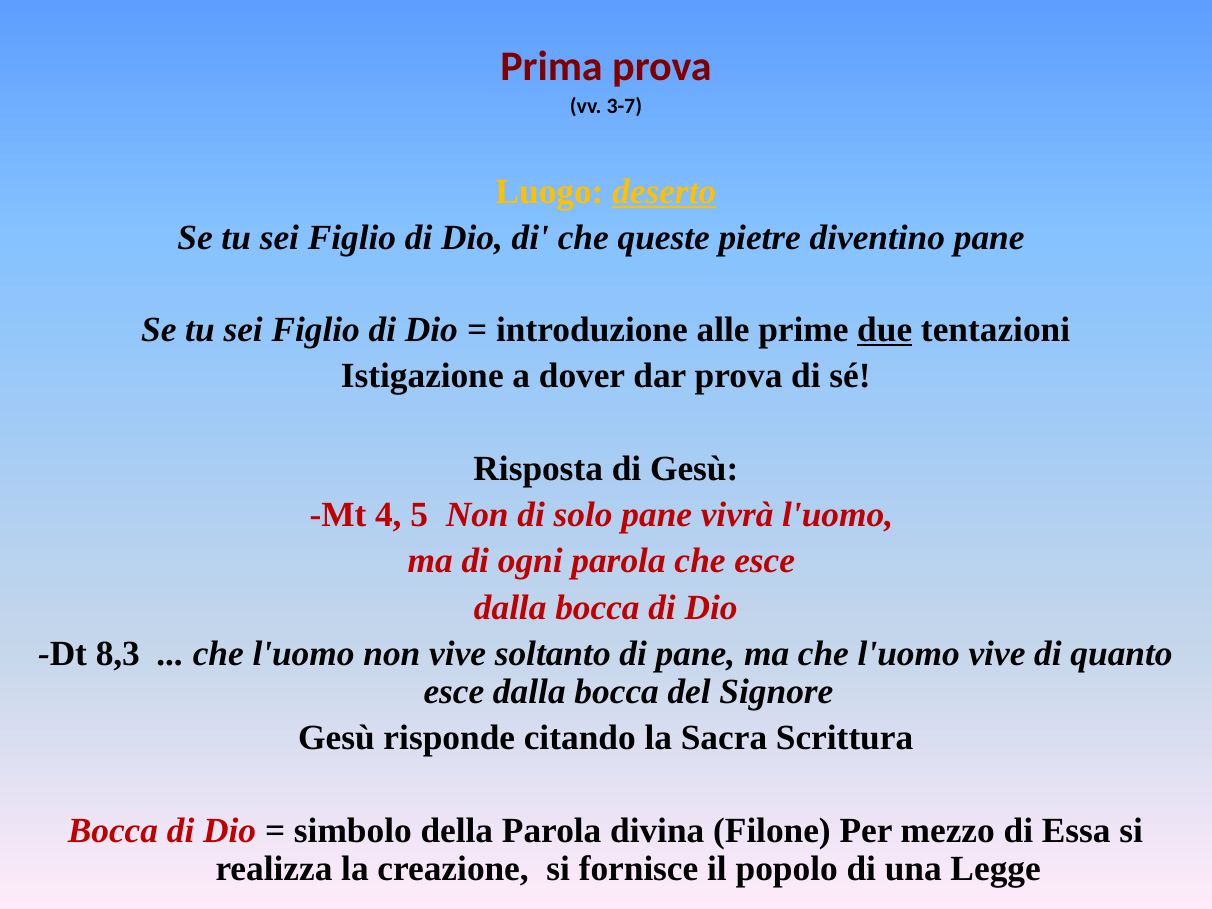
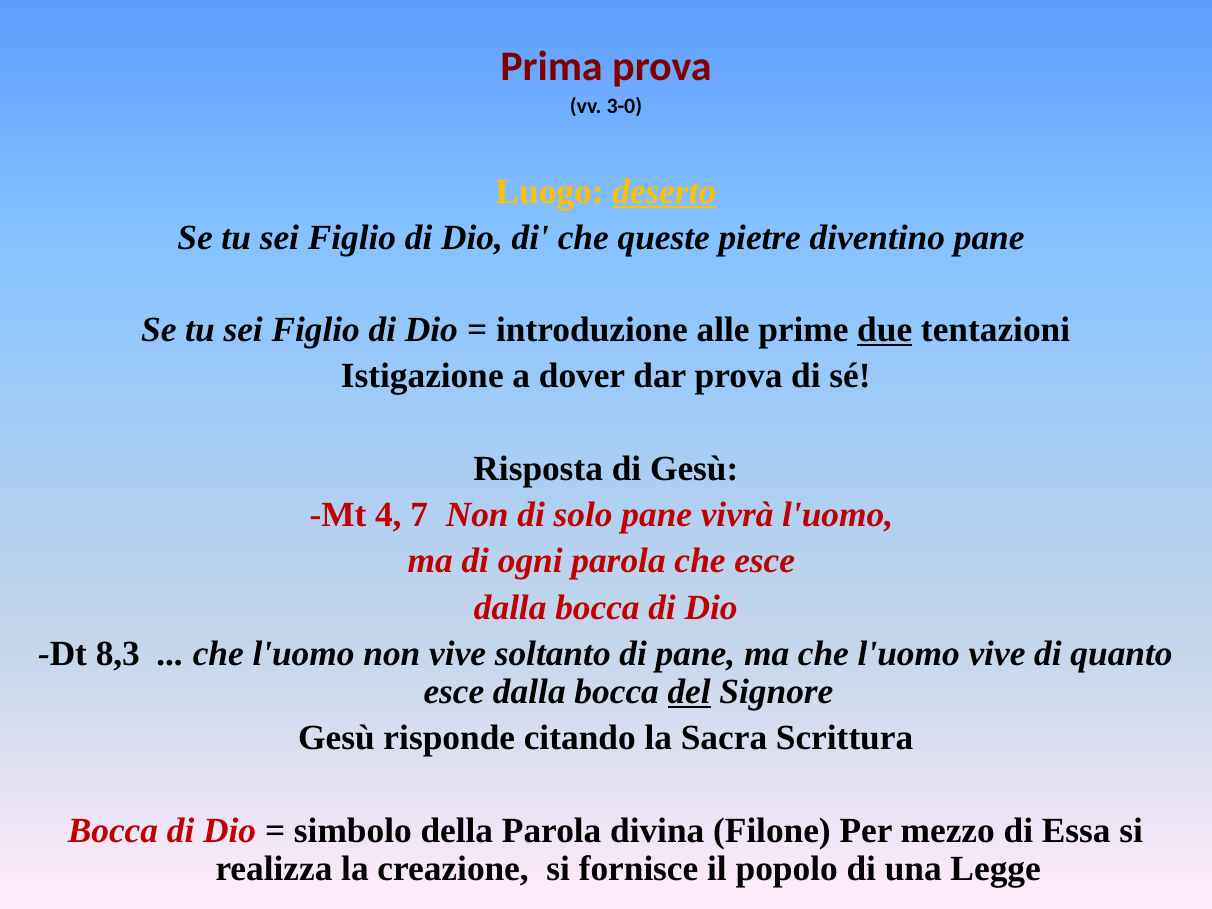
3-7: 3-7 -> 3-0
5: 5 -> 7
del underline: none -> present
